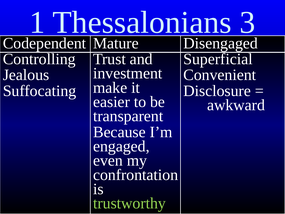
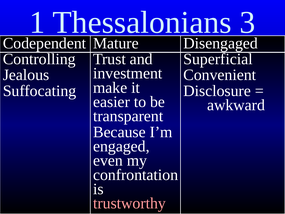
trustworthy colour: light green -> pink
